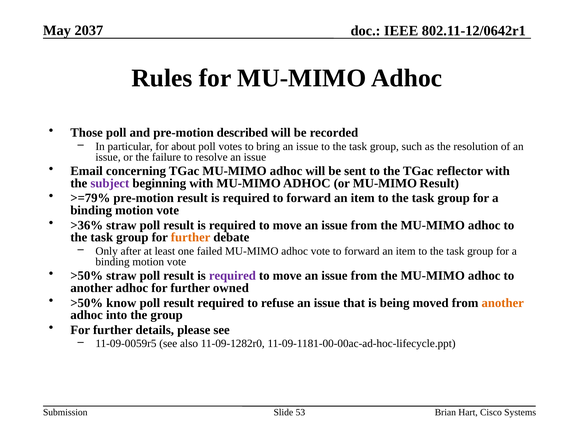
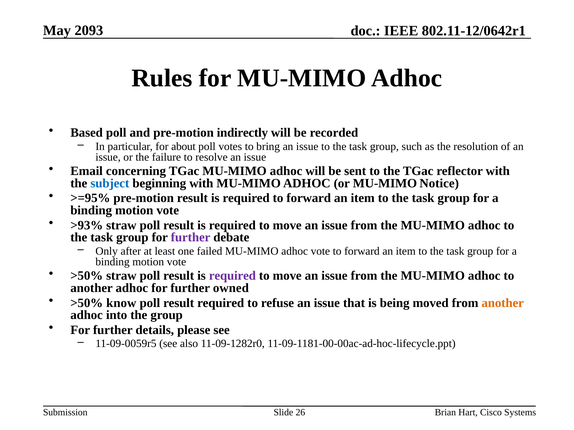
2037: 2037 -> 2093
Those: Those -> Based
described: described -> indirectly
subject colour: purple -> blue
MU-MIMO Result: Result -> Notice
>=79%: >=79% -> >=95%
>36%: >36% -> >93%
further at (191, 238) colour: orange -> purple
53: 53 -> 26
